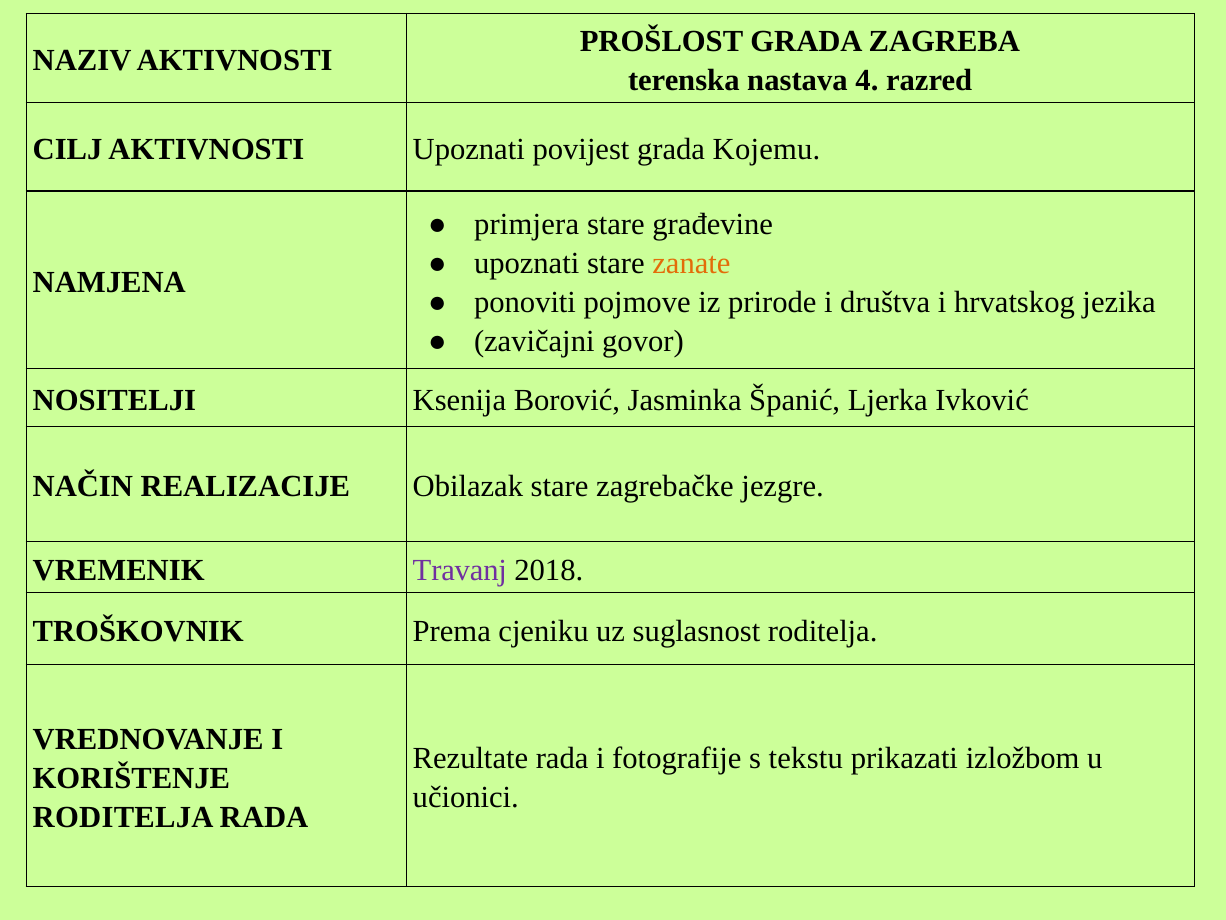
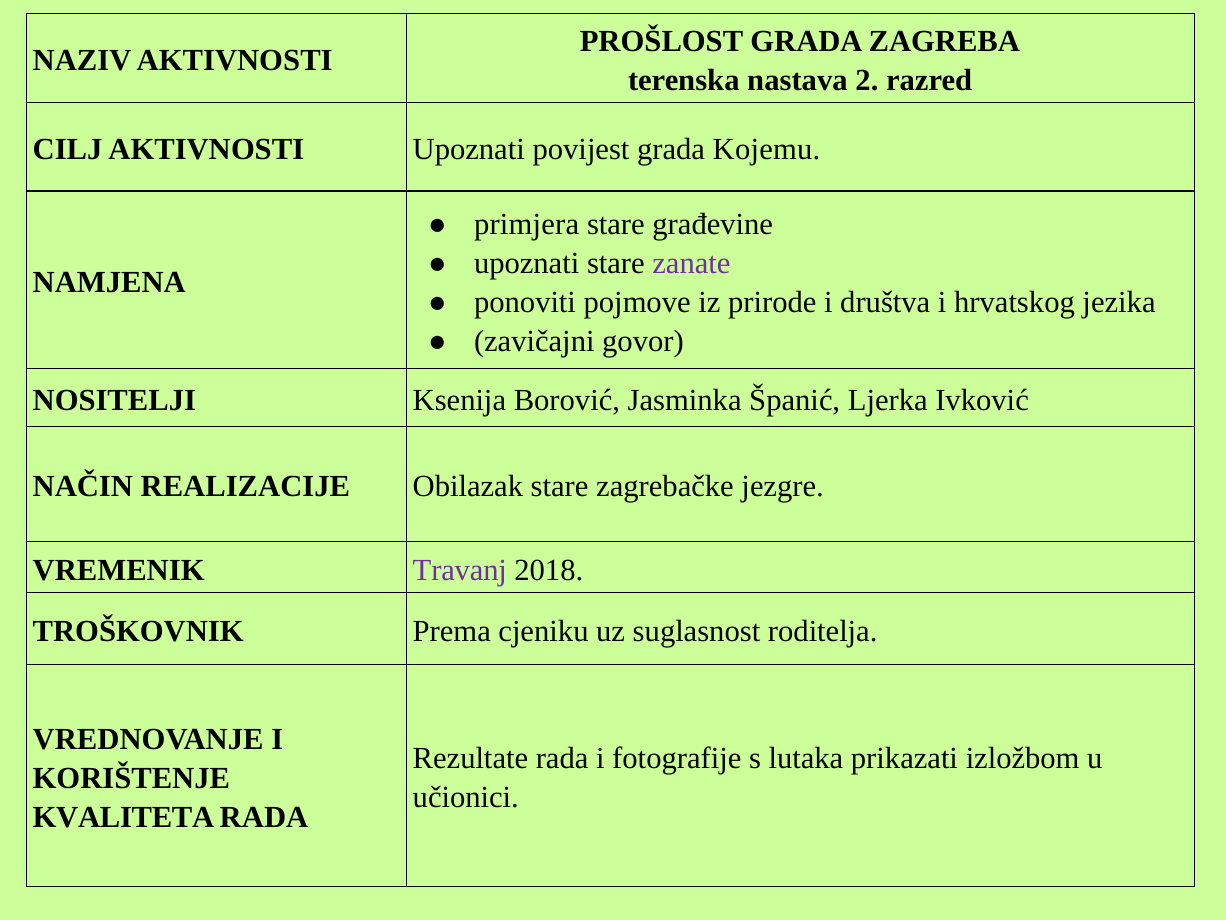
4: 4 -> 2
zanate colour: orange -> purple
tekstu: tekstu -> lutaka
RODITELJA at (123, 817): RODITELJA -> KVALITETA
